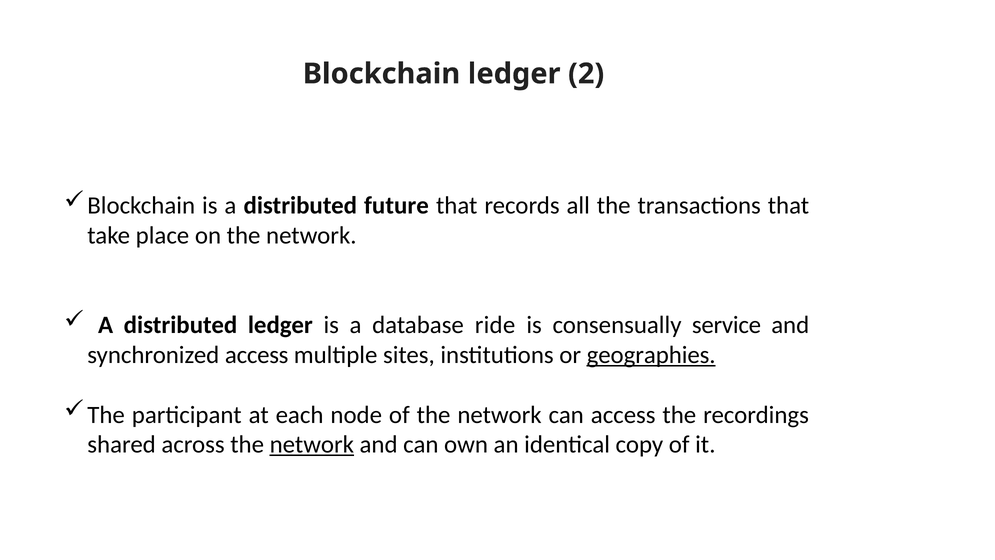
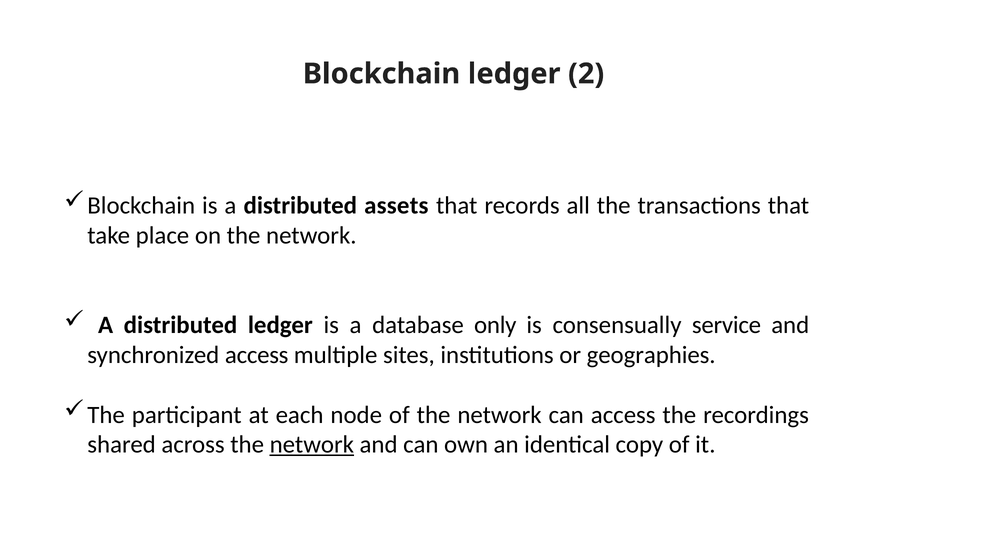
future: future -> assets
ride: ride -> only
geographies underline: present -> none
